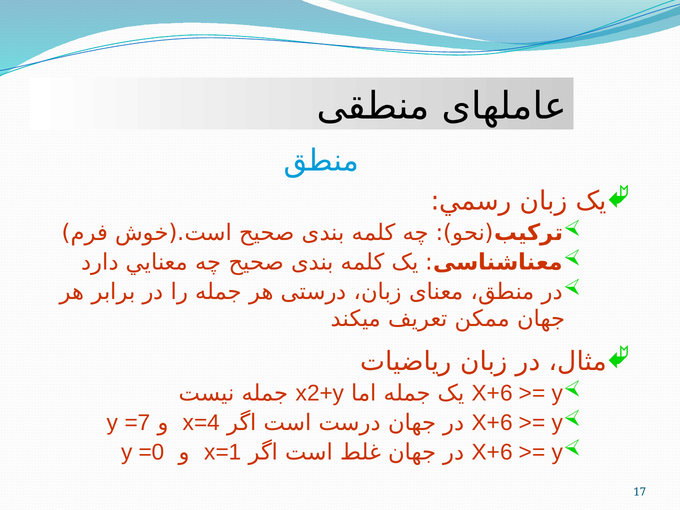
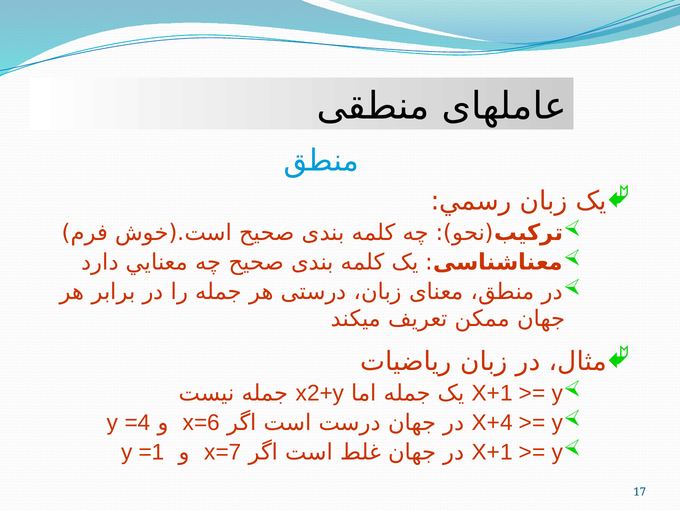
X+6 at (492, 393): X+6 -> X+1
=7: =7 -> =4
x=4: x=4 -> x=6
X+6 at (492, 423): X+6 -> X+4
=0: =0 -> =1
x=1: x=1 -> x=7
X+6 at (492, 452): X+6 -> X+1
